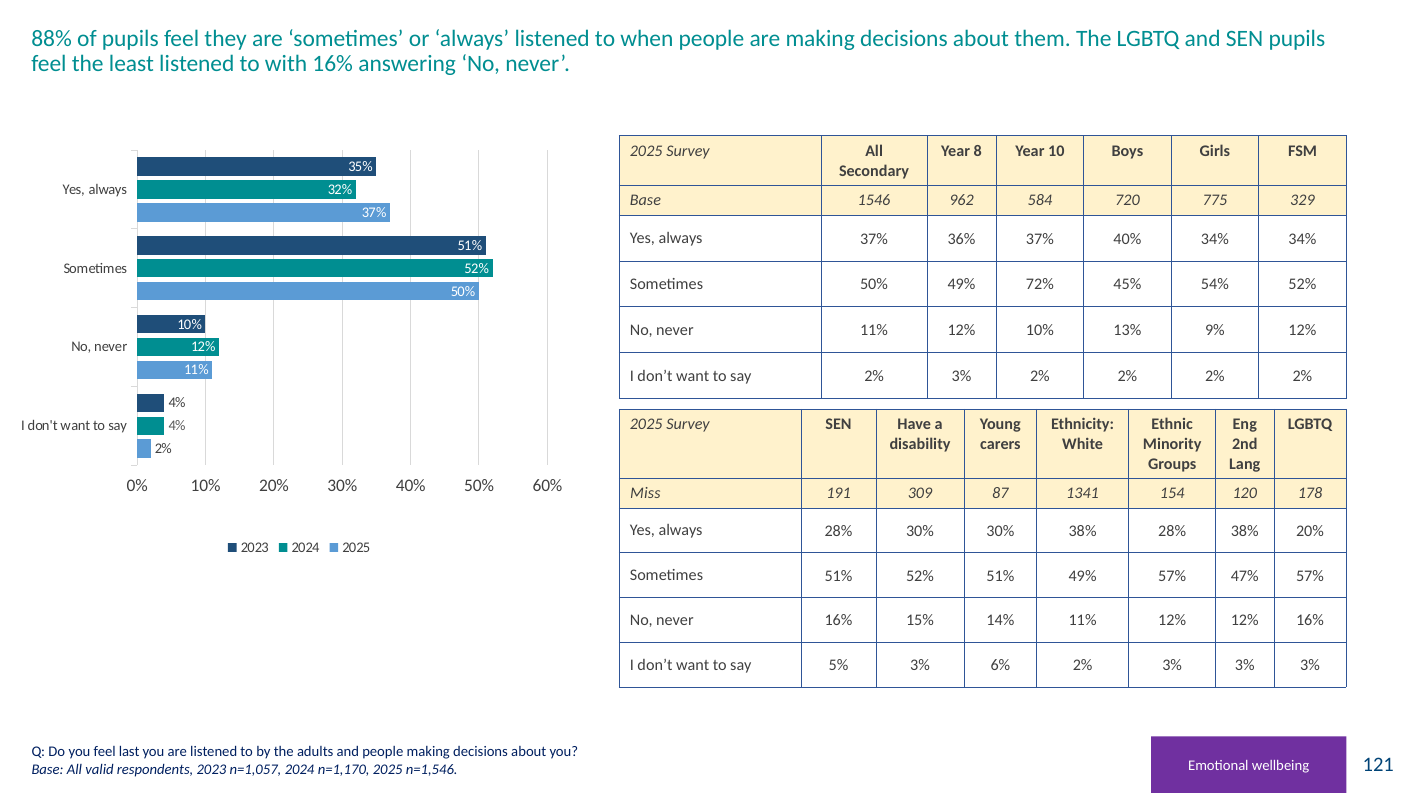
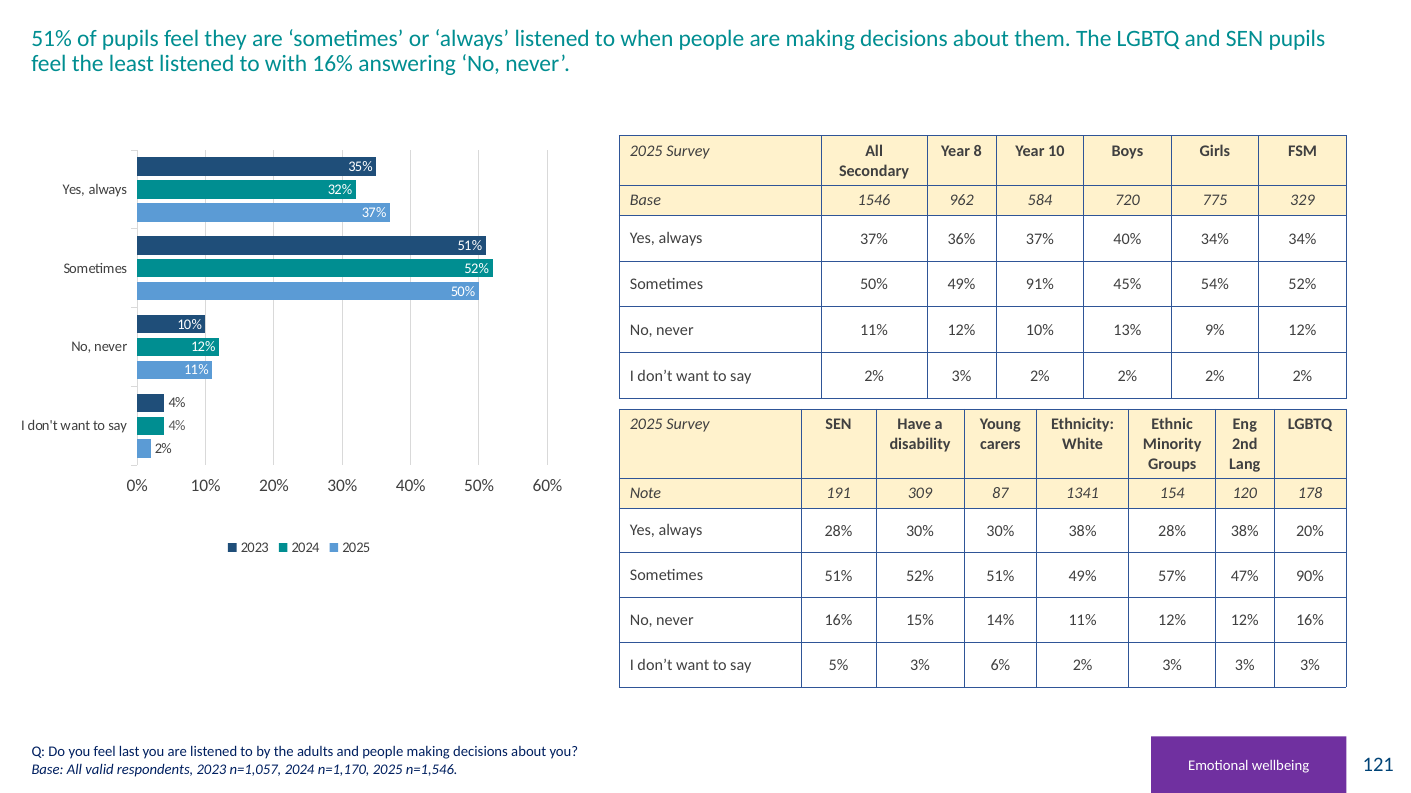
88% at (52, 39): 88% -> 51%
72%: 72% -> 91%
Miss: Miss -> Note
47% 57%: 57% -> 90%
